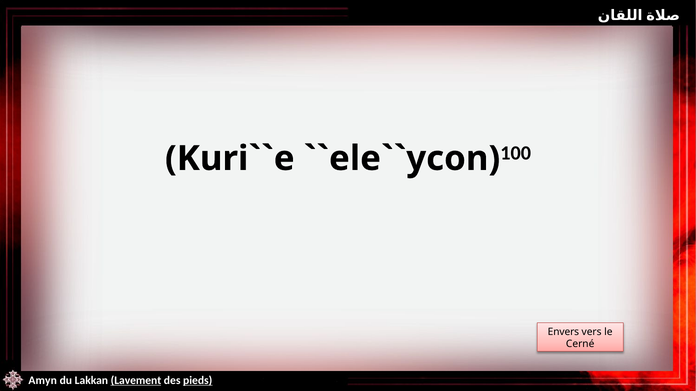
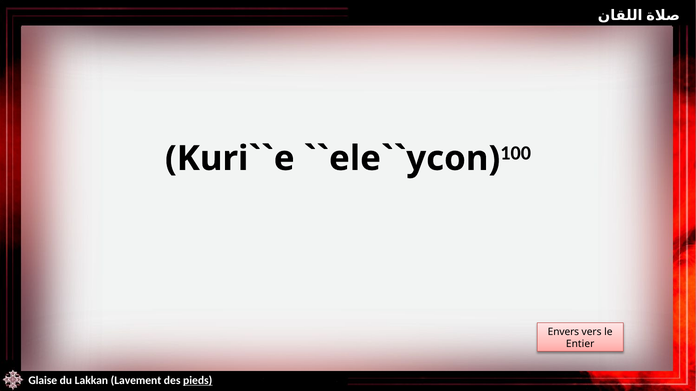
Cerné: Cerné -> Entier
Amyn: Amyn -> Glaise
Lavement underline: present -> none
